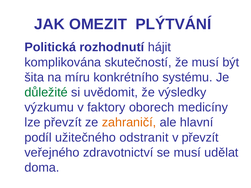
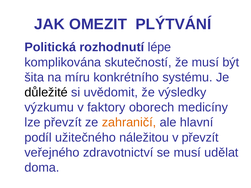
hájit: hájit -> lépe
důležité colour: green -> black
odstranit: odstranit -> náležitou
